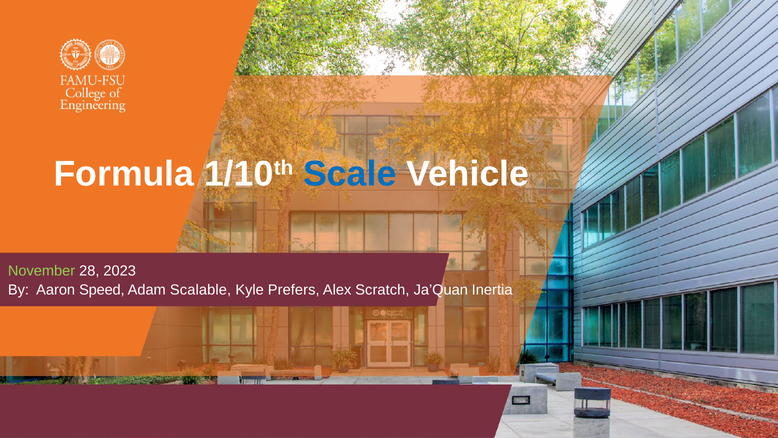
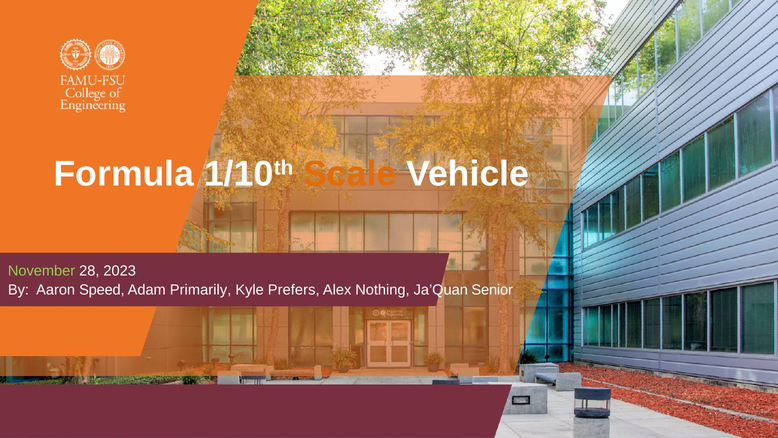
Scale colour: blue -> orange
Scalable: Scalable -> Primarily
Scratch: Scratch -> Nothing
Inertia: Inertia -> Senior
